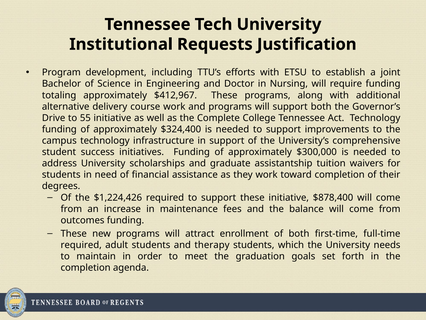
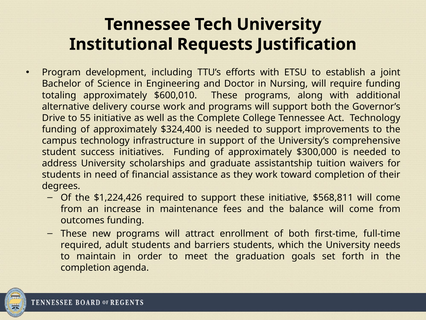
$412,967: $412,967 -> $600,010
$878,400: $878,400 -> $568,811
therapy: therapy -> barriers
